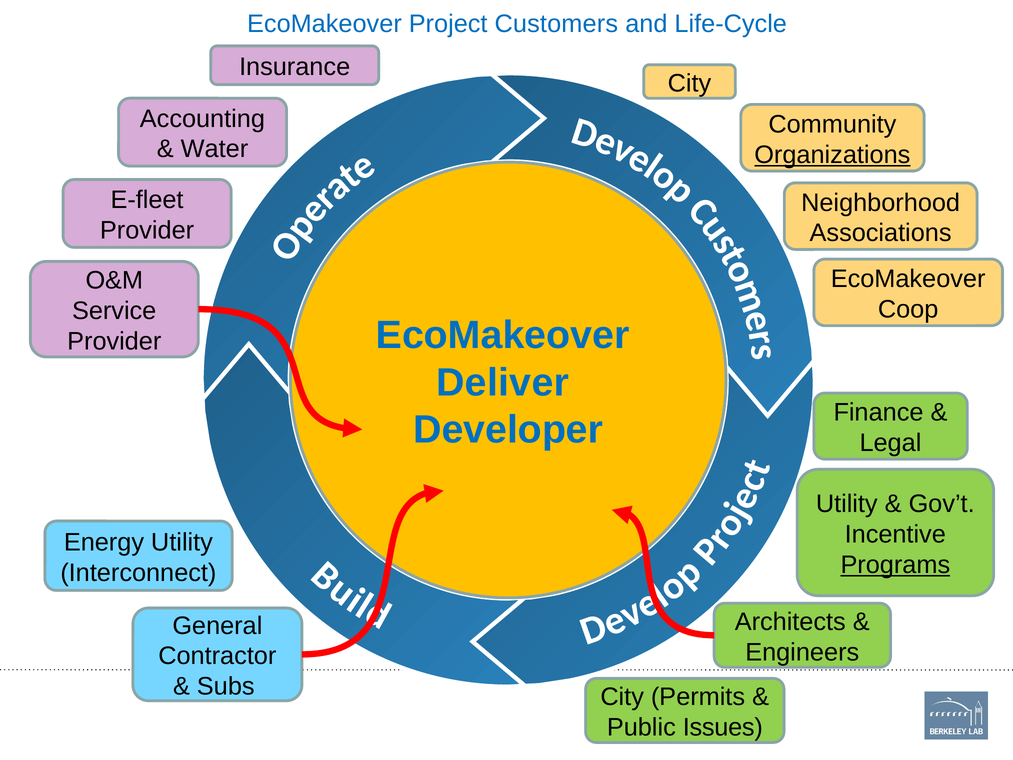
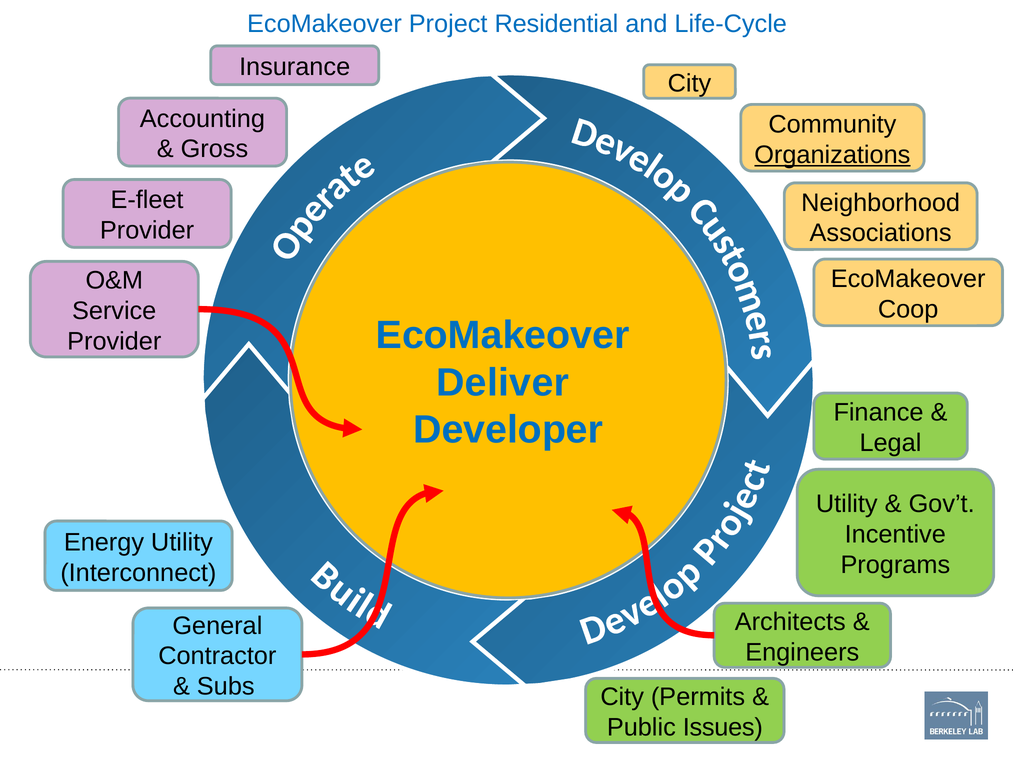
Customers: Customers -> Residential
Water: Water -> Gross
Programs underline: present -> none
